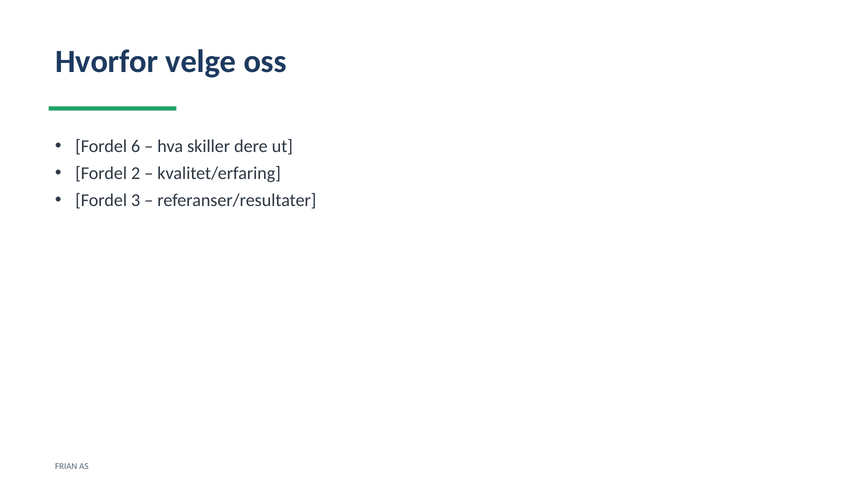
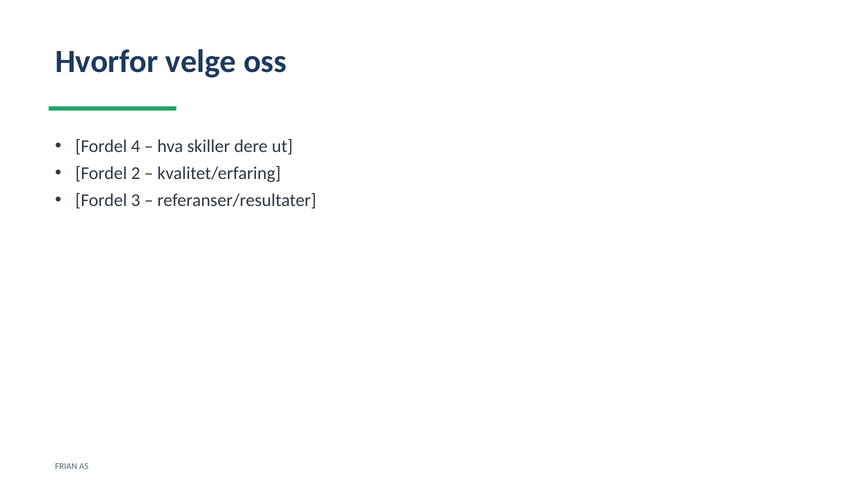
6: 6 -> 4
